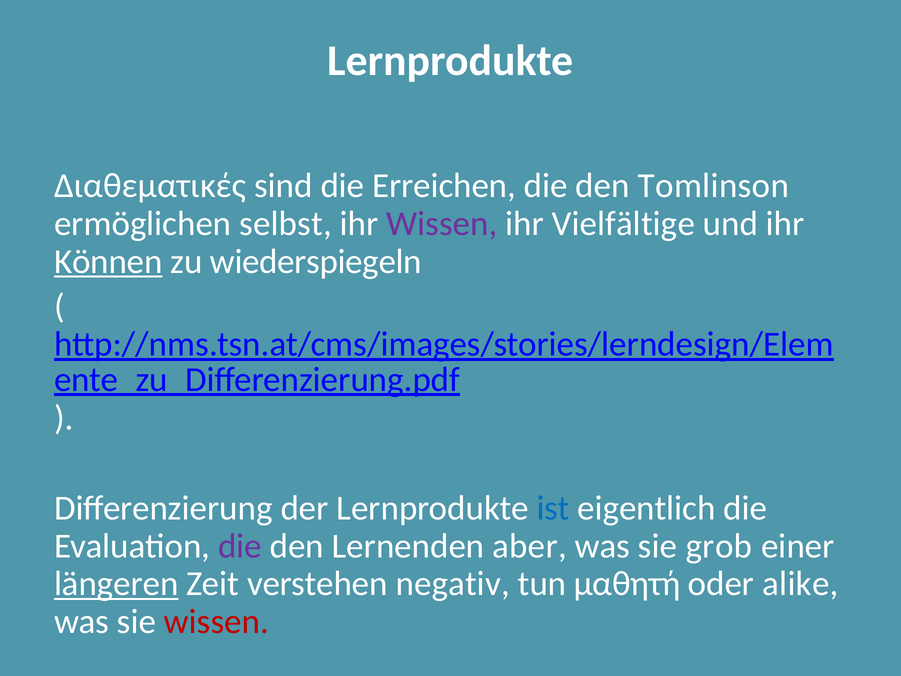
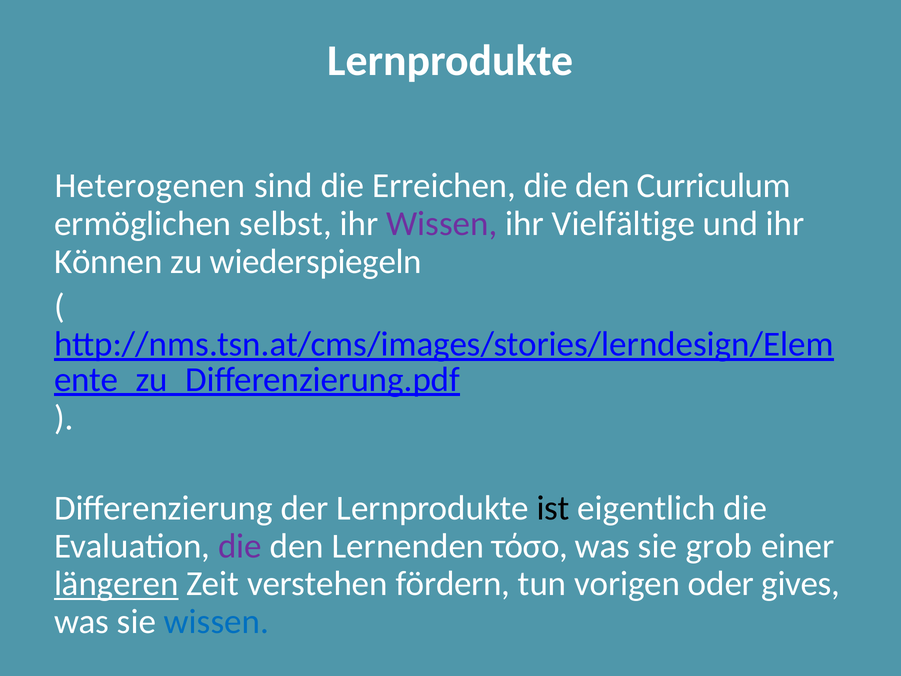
Διαθεματικές: Διαθεματικές -> Heterogenen
Tomlinson: Tomlinson -> Curriculum
Können underline: present -> none
ist colour: blue -> black
aber: aber -> τόσο
negativ: negativ -> fördern
μαθητή: μαθητή -> vorigen
alike: alike -> gives
wissen at (216, 621) colour: red -> blue
